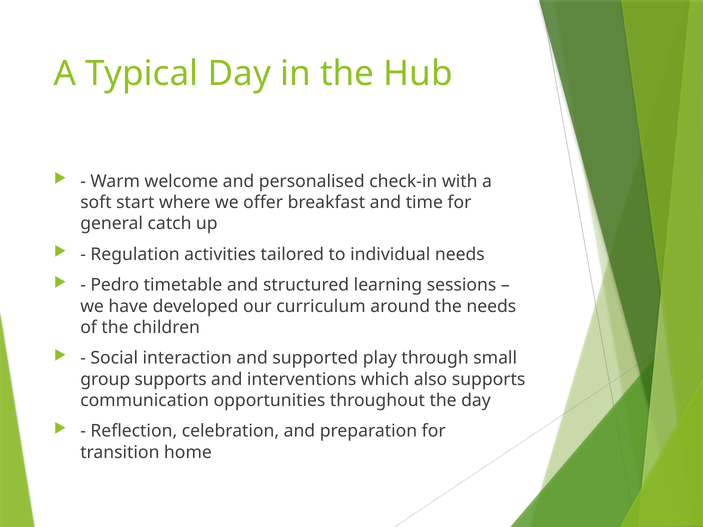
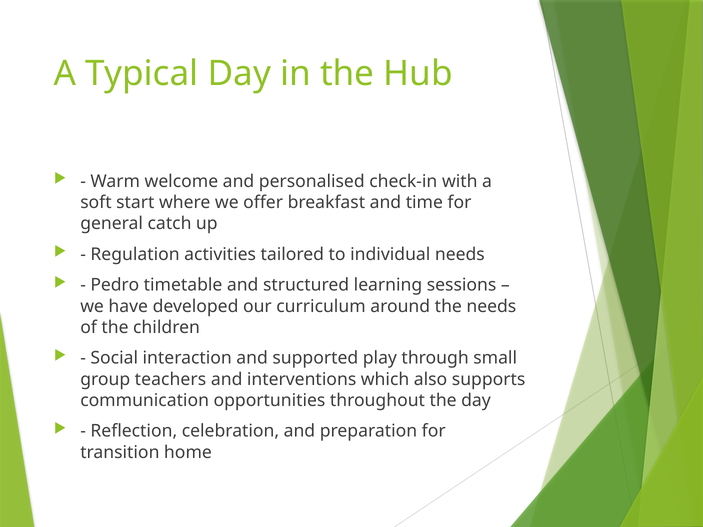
group supports: supports -> teachers
